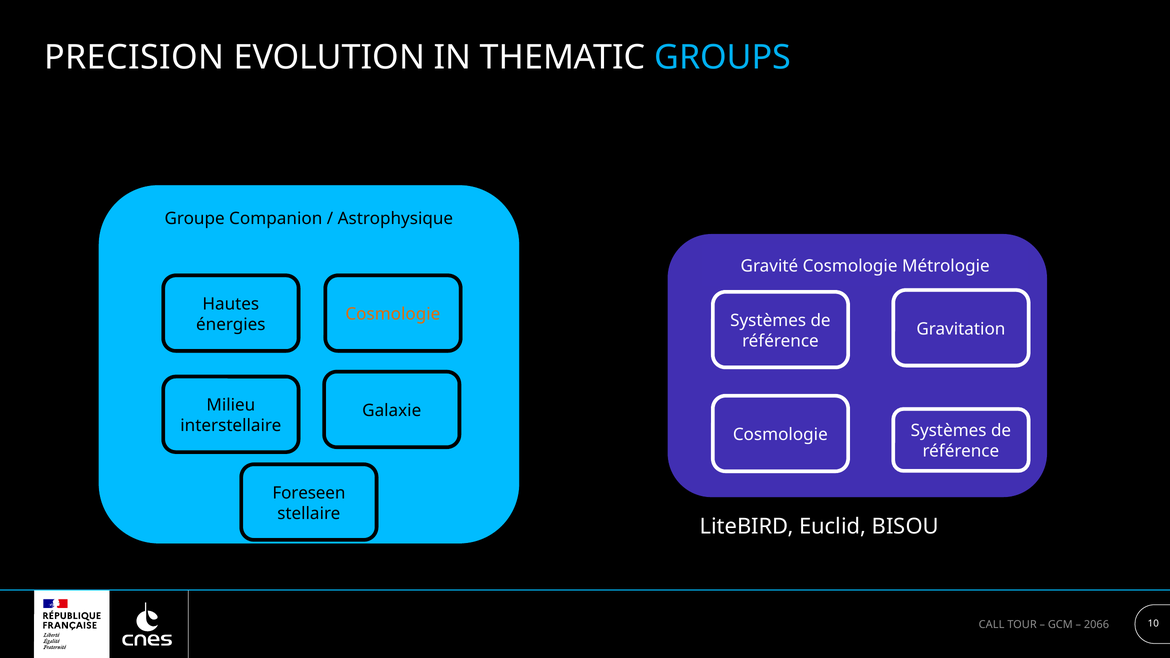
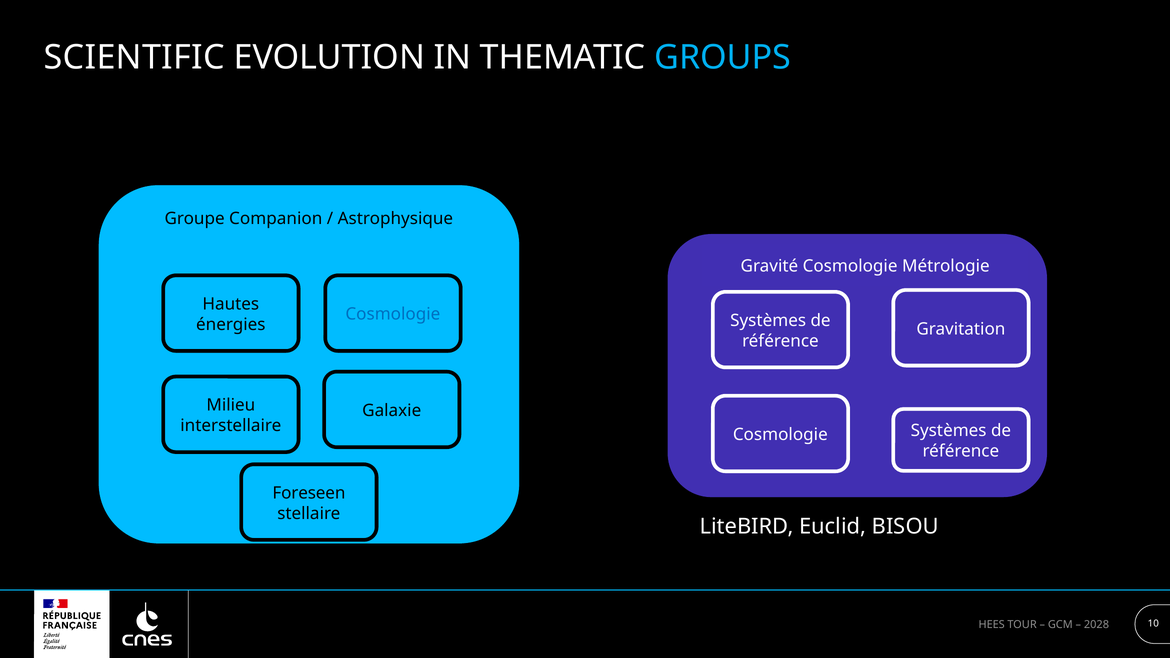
PRECISION: PRECISION -> SCIENTIFIC
Cosmologie at (393, 314) colour: orange -> blue
CALL: CALL -> HEES
2066: 2066 -> 2028
